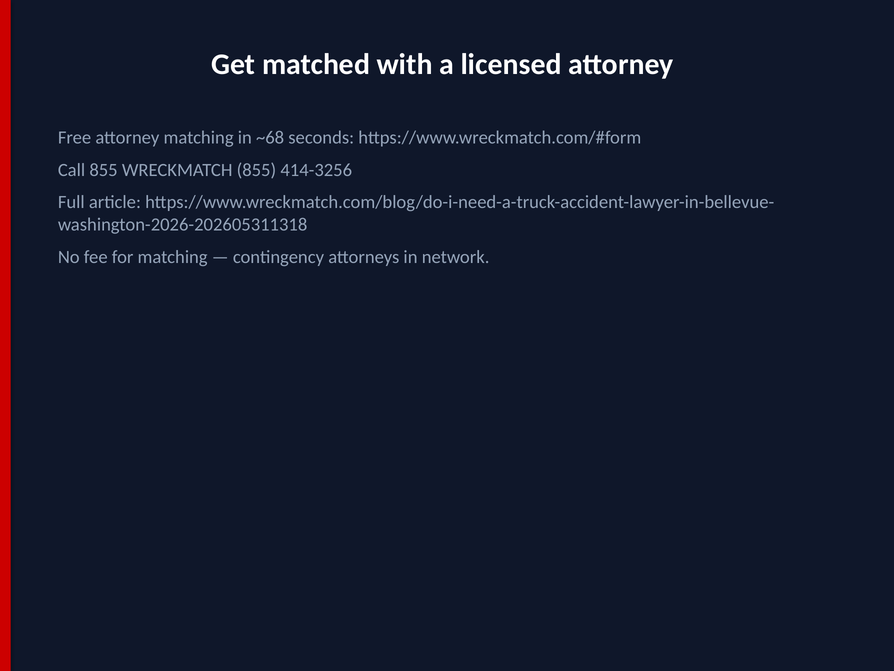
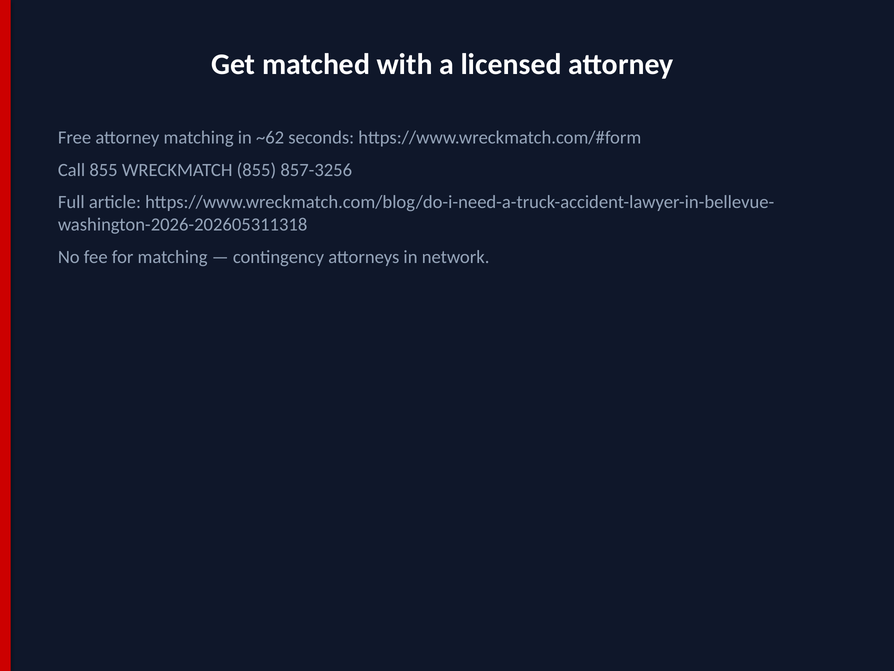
~68: ~68 -> ~62
414-3256: 414-3256 -> 857-3256
